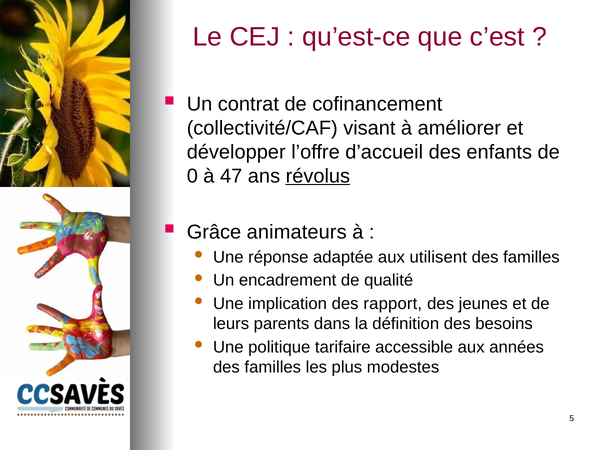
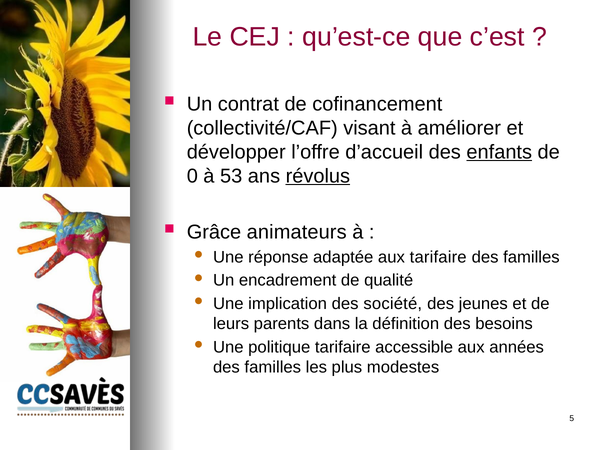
enfants underline: none -> present
47: 47 -> 53
aux utilisent: utilisent -> tarifaire
rapport: rapport -> société
